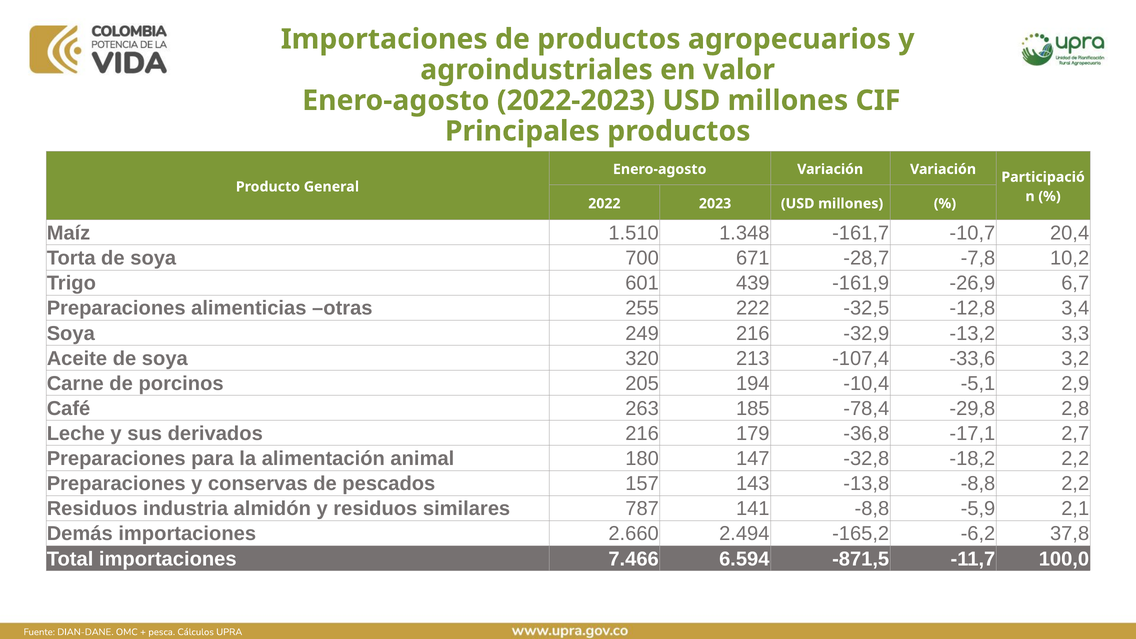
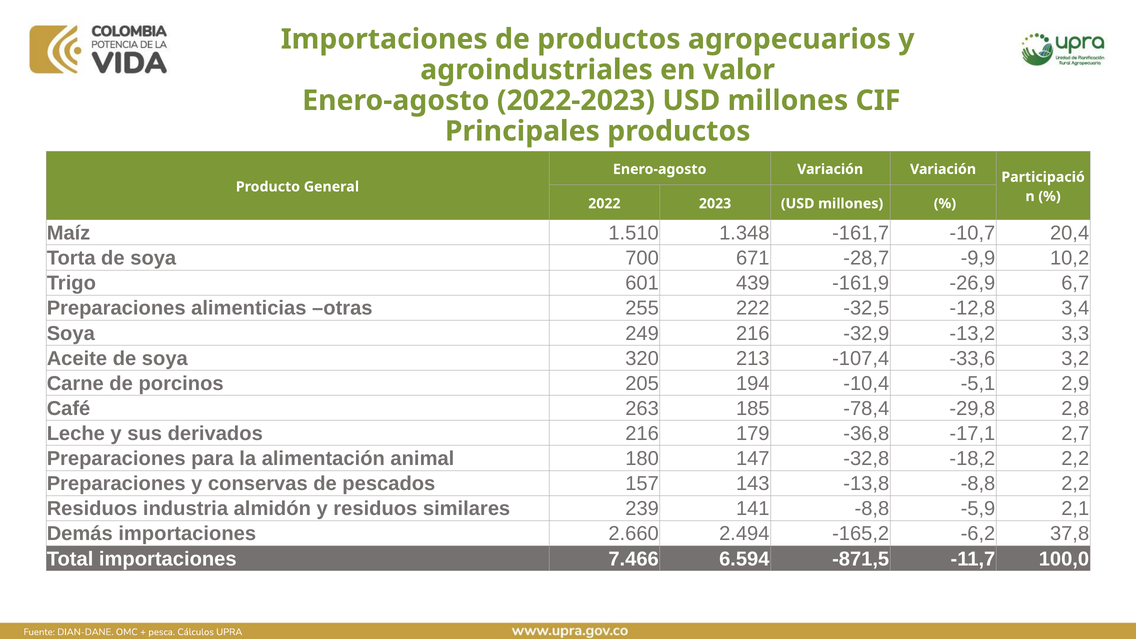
-7,8: -7,8 -> -9,9
787: 787 -> 239
